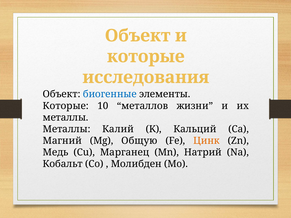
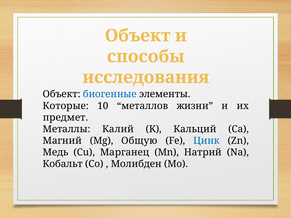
которые at (146, 57): которые -> способы
металлы at (66, 118): металлы -> предмет
Цинк colour: orange -> blue
